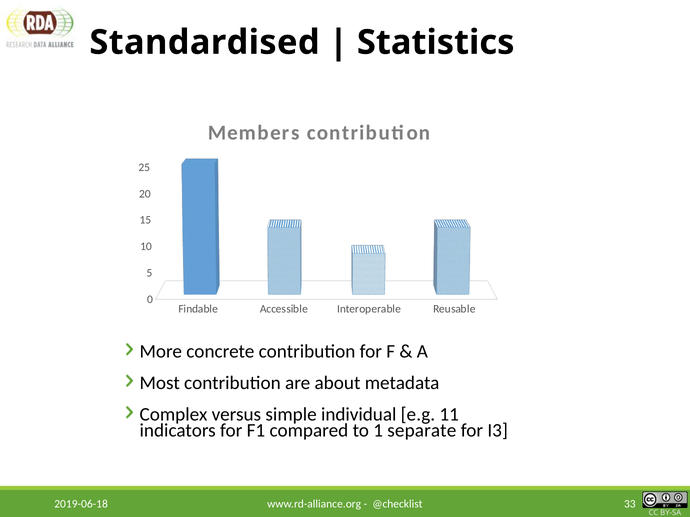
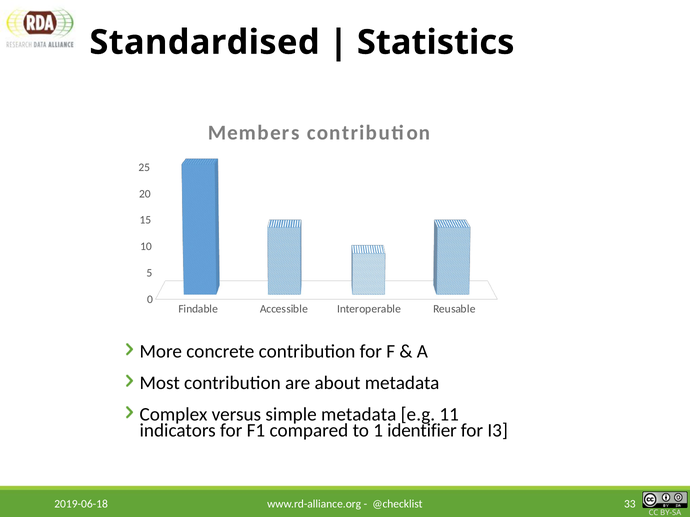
simple individual: individual -> metadata
separate: separate -> identifier
